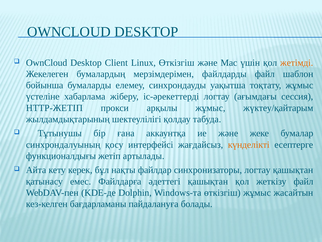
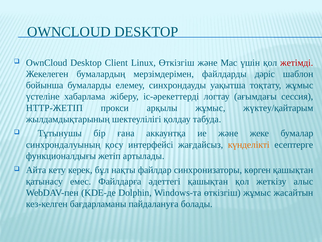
жетімді colour: orange -> red
файлдарды файл: файл -> дәріс
синхронизаторы логтау: логтау -> көрген
жеткізу файл: файл -> алыс
